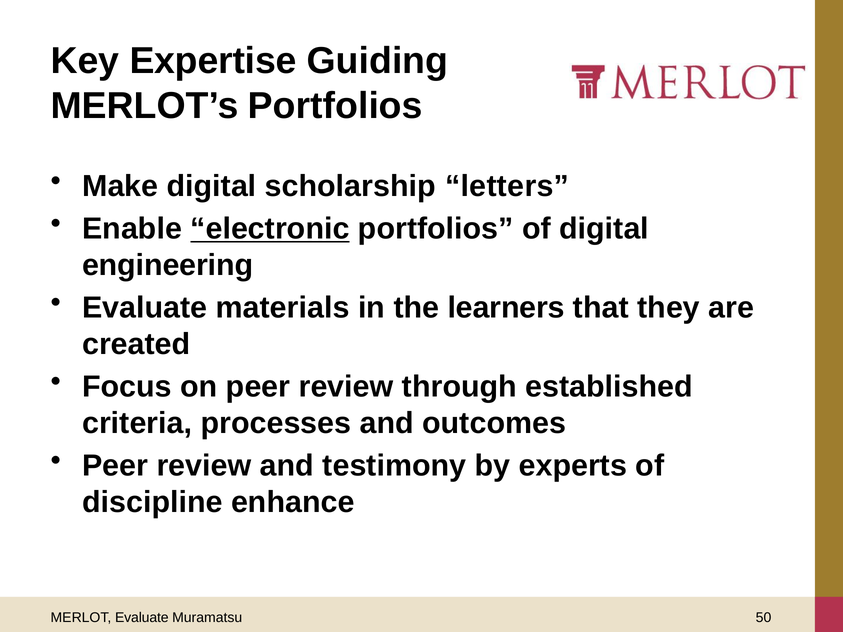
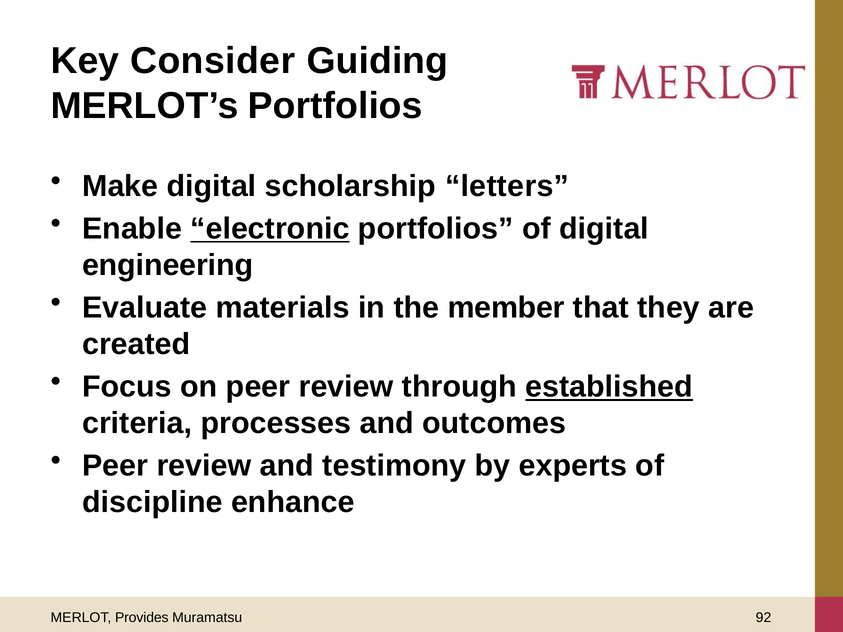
Expertise: Expertise -> Consider
learners: learners -> member
established underline: none -> present
MERLOT Evaluate: Evaluate -> Provides
50: 50 -> 92
